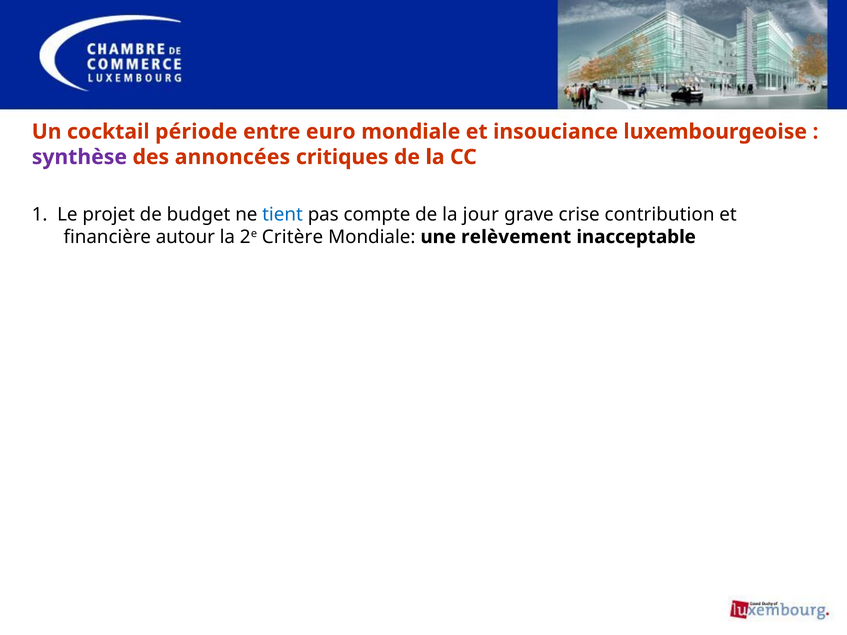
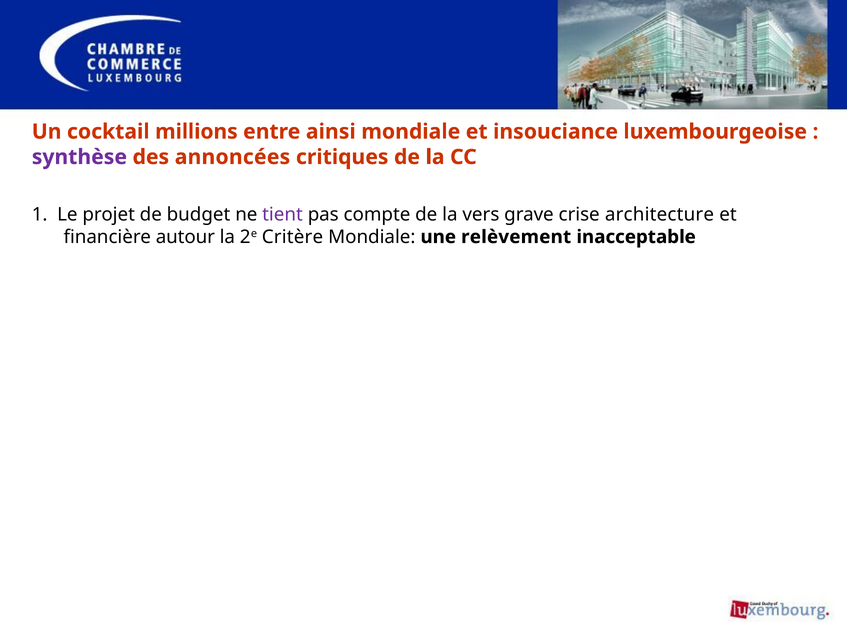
période: période -> millions
euro: euro -> ainsi
tient colour: blue -> purple
jour: jour -> vers
contribution: contribution -> architecture
